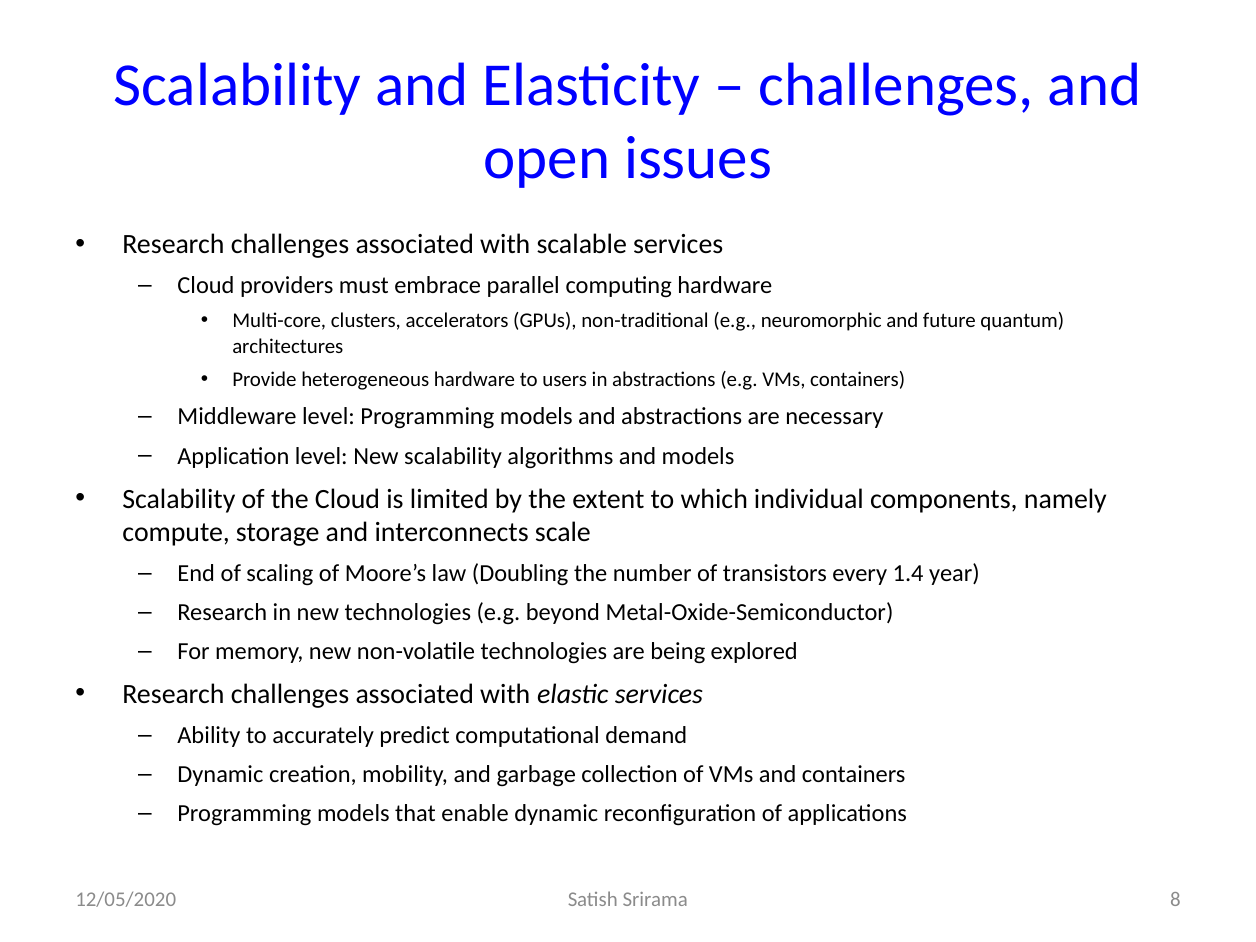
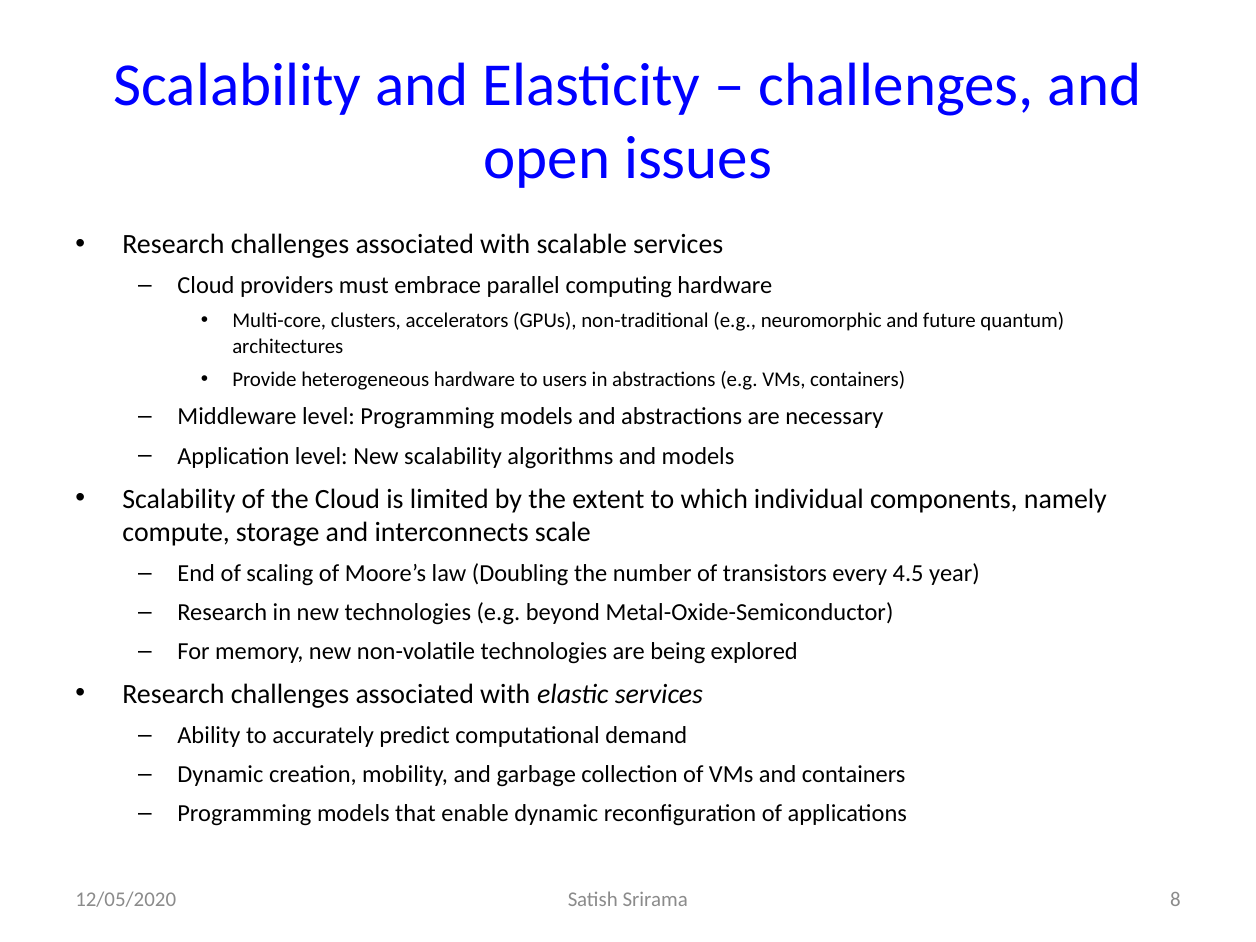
1.4: 1.4 -> 4.5
